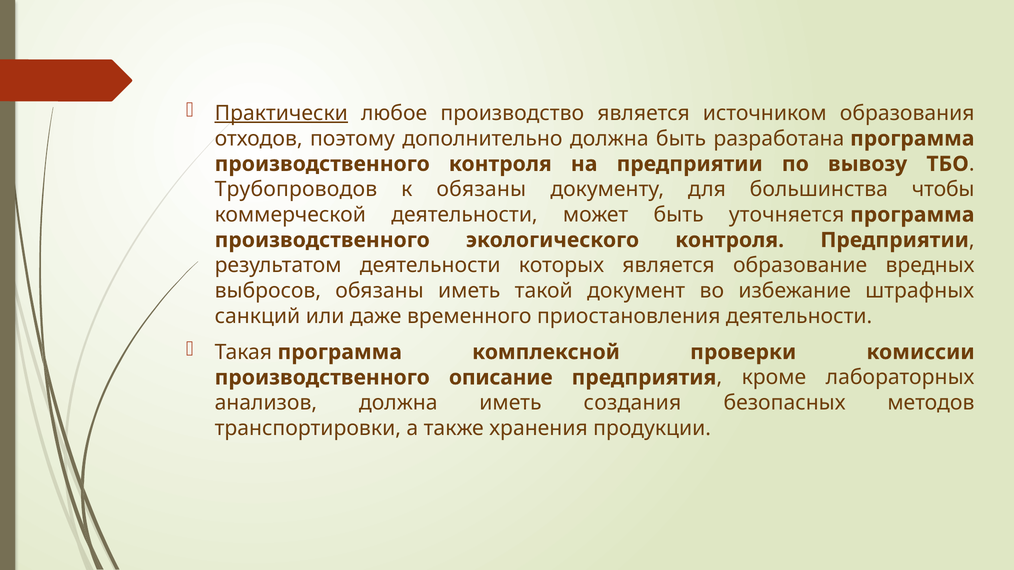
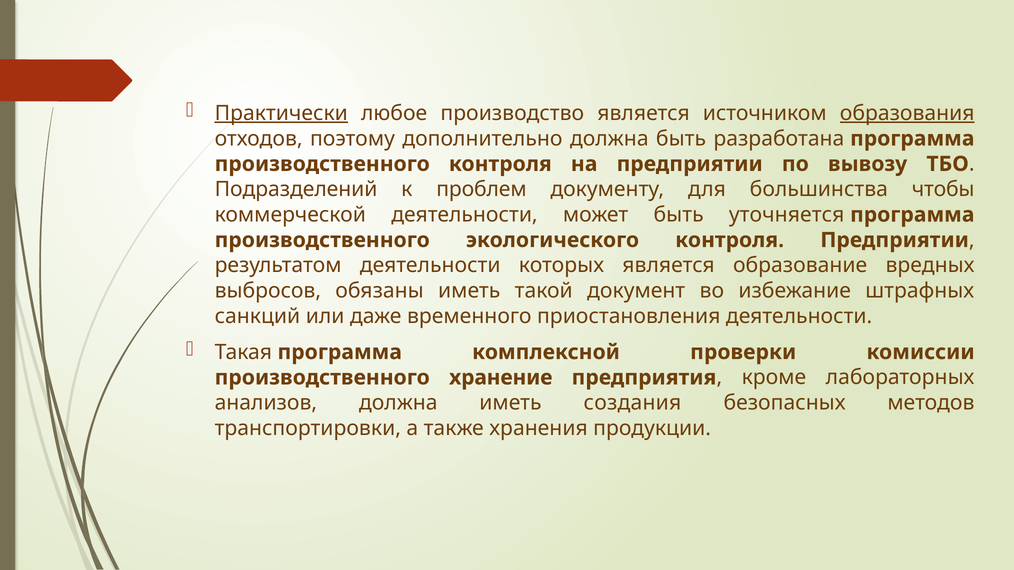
образования underline: none -> present
Трубопроводов: Трубопроводов -> Подразделений
к обязаны: обязаны -> проблем
описание: описание -> хранение
